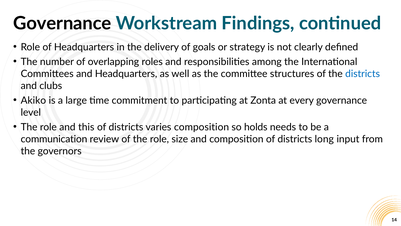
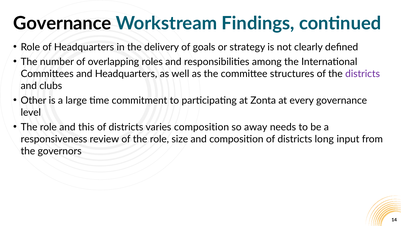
districts at (363, 74) colour: blue -> purple
Akiko: Akiko -> Other
holds: holds -> away
communication: communication -> responsiveness
